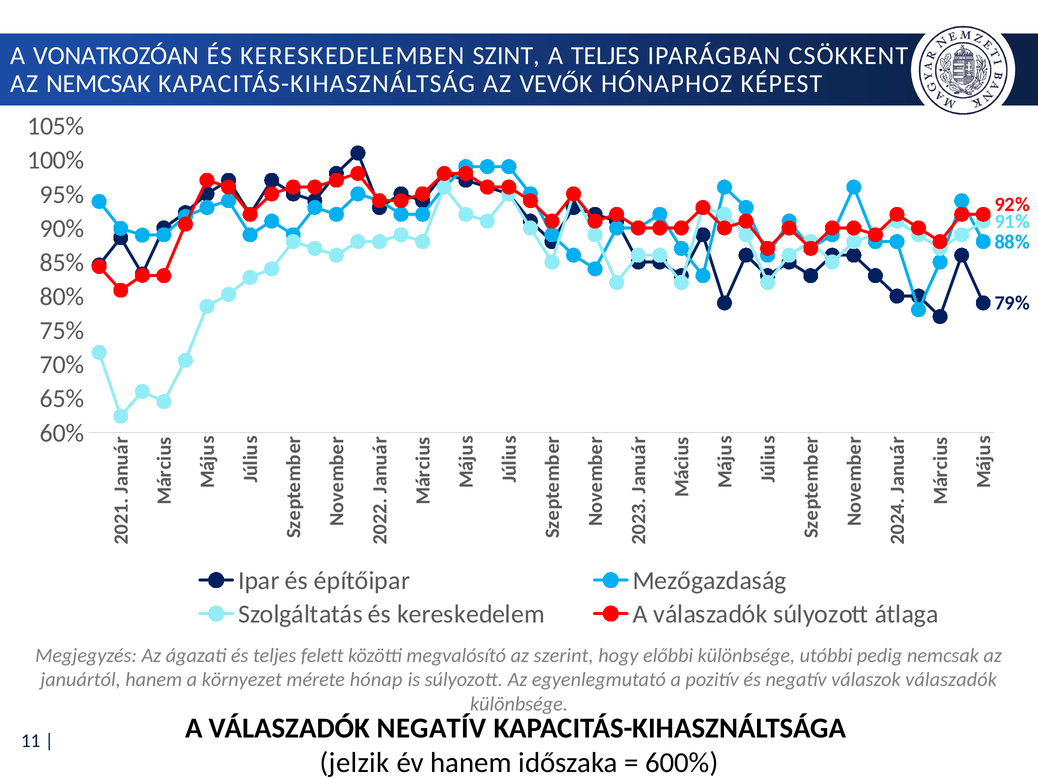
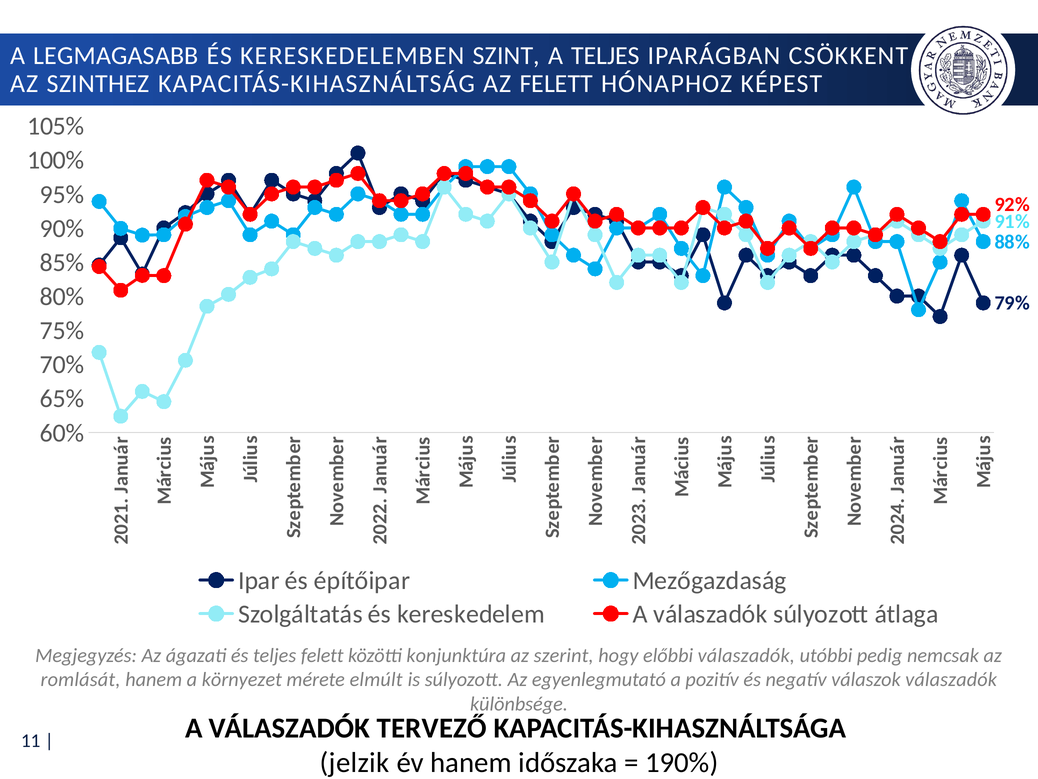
VONATKOZÓAN: VONATKOZÓAN -> LEGMAGASABB
AZ NEMCSAK: NEMCSAK -> SZINTHEZ
AZ VEVŐK: VEVŐK -> FELETT
megvalósító: megvalósító -> konjunktúra
előbbi különbsége: különbsége -> válaszadók
januártól: januártól -> romlását
hónap: hónap -> elmúlt
VÁLASZADÓK NEGATÍV: NEGATÍV -> TERVEZŐ
600%: 600% -> 190%
